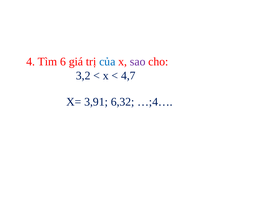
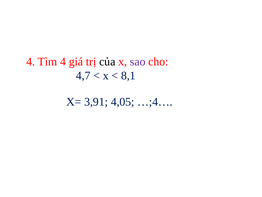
Tìm 6: 6 -> 4
của colour: blue -> black
3,2: 3,2 -> 4,7
4,7: 4,7 -> 8,1
6,32: 6,32 -> 4,05
